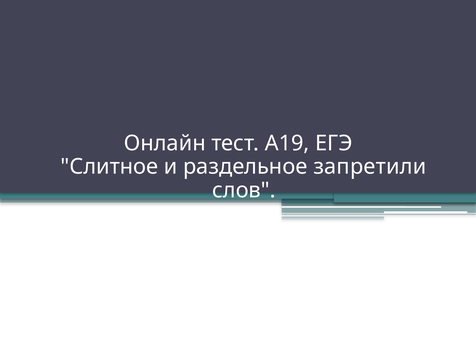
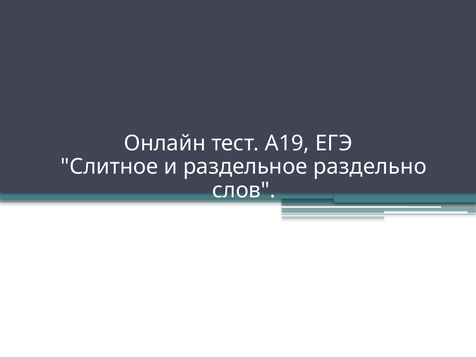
запретили: запретили -> раздельно
